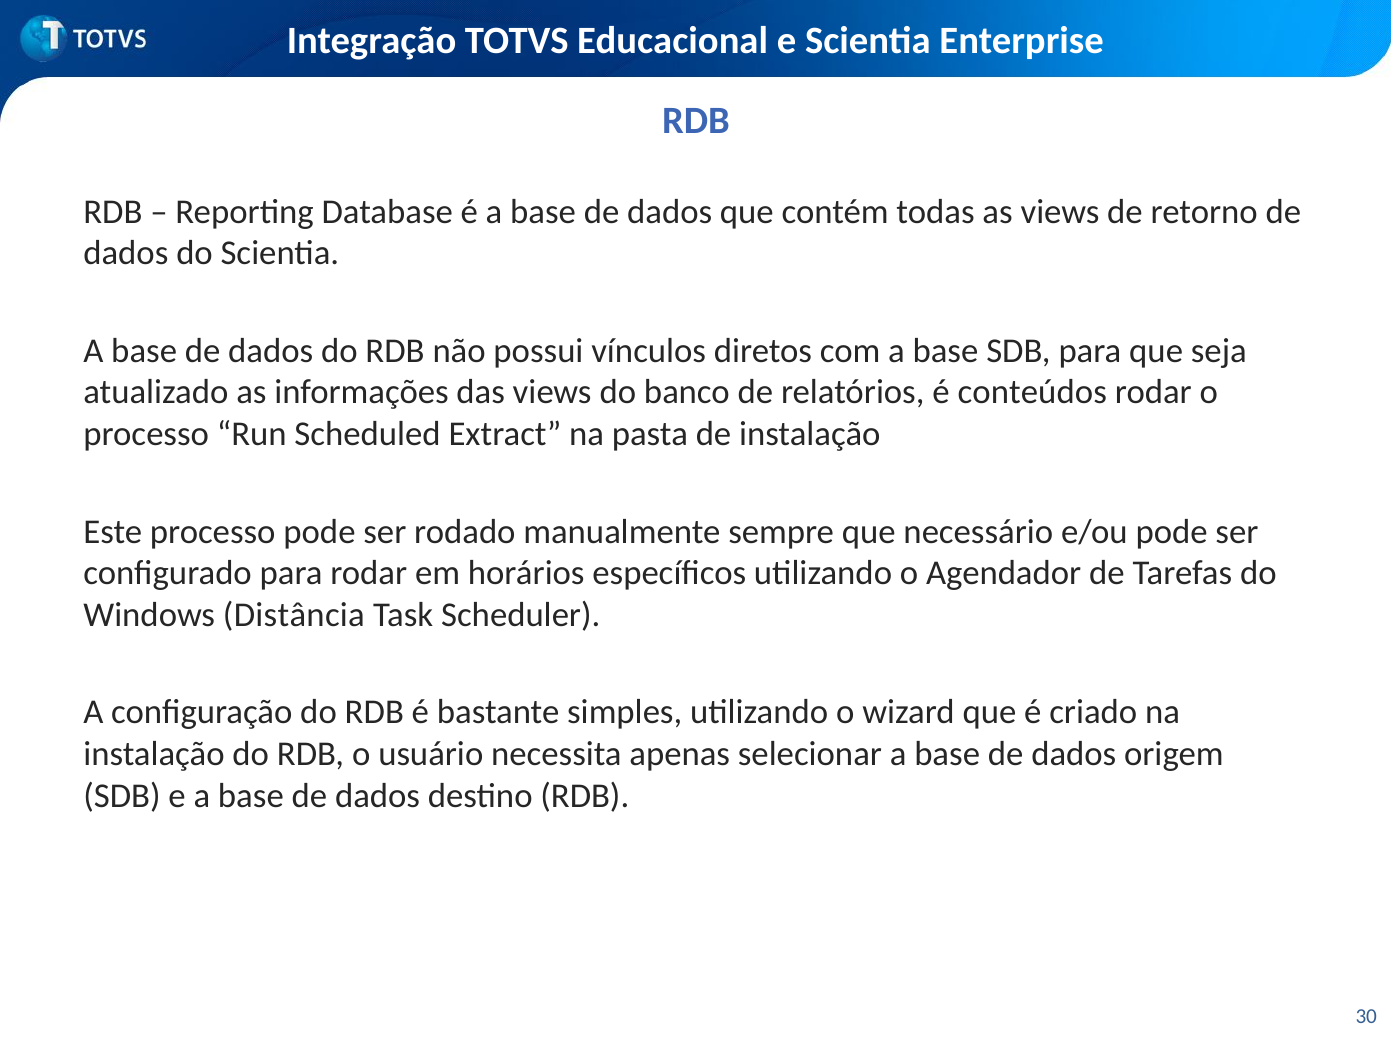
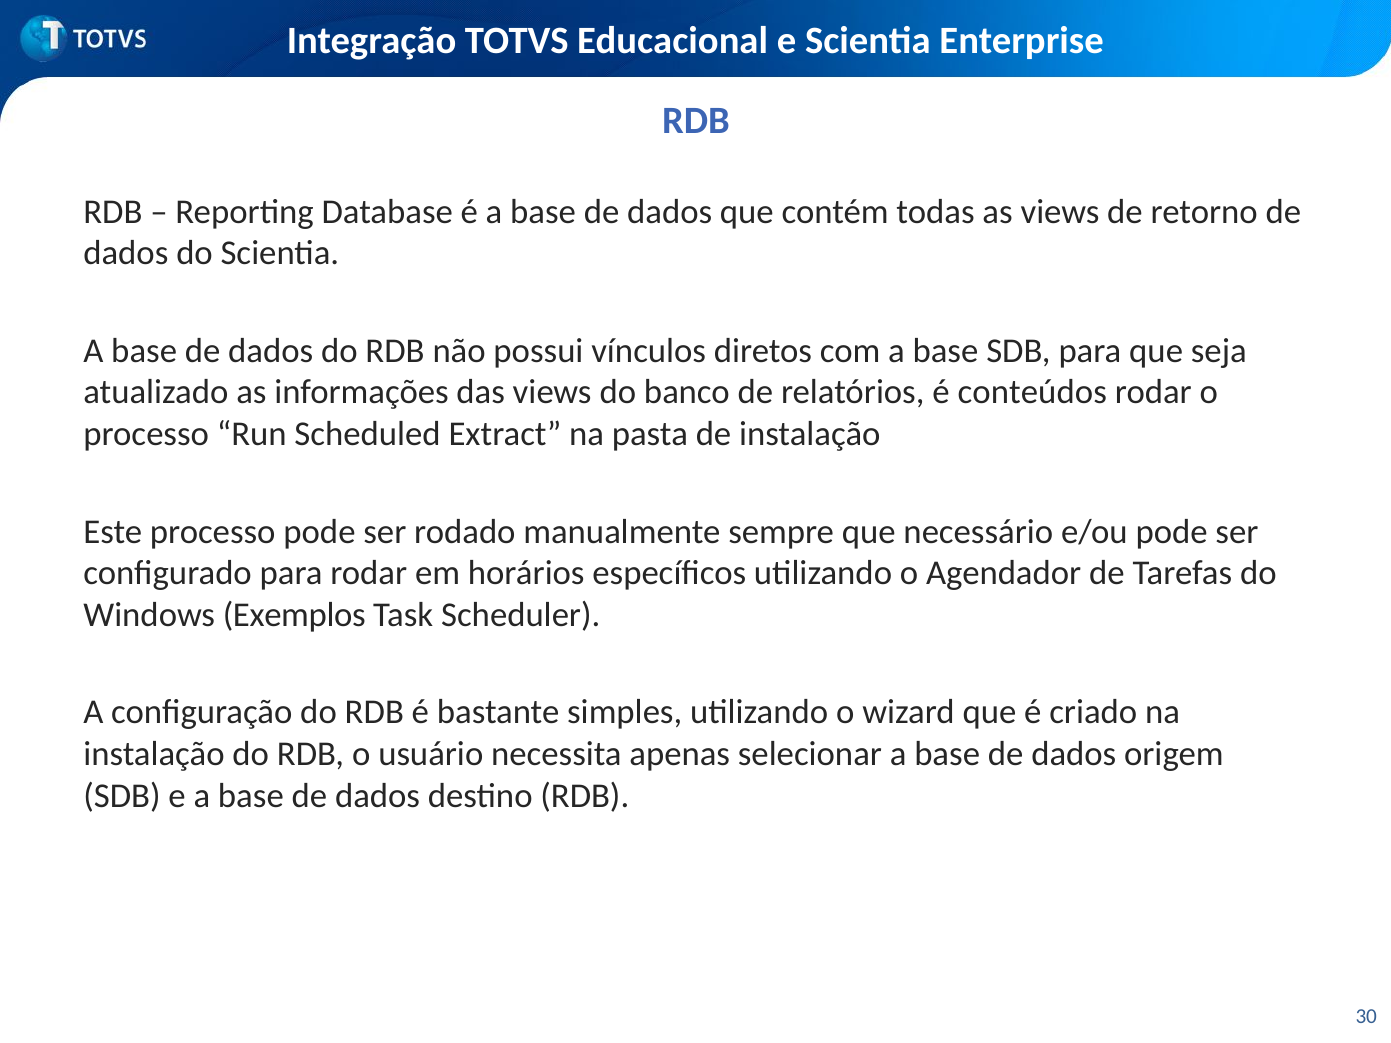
Distância: Distância -> Exemplos
